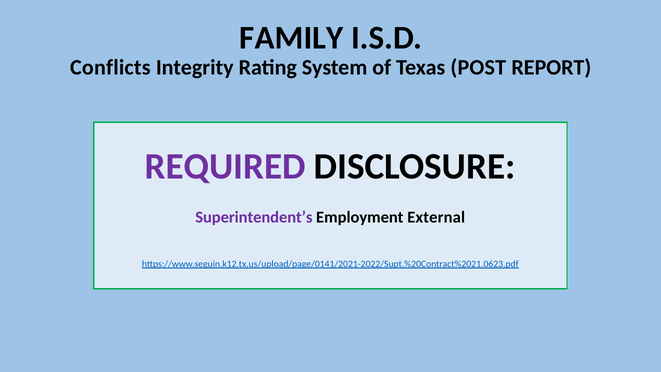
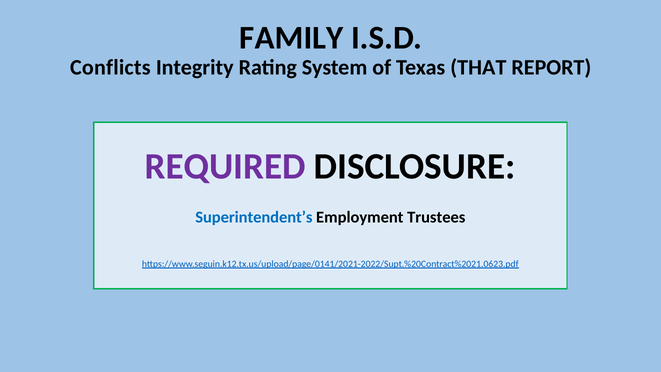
POST: POST -> THAT
Superintendent’s colour: purple -> blue
External: External -> Trustees
